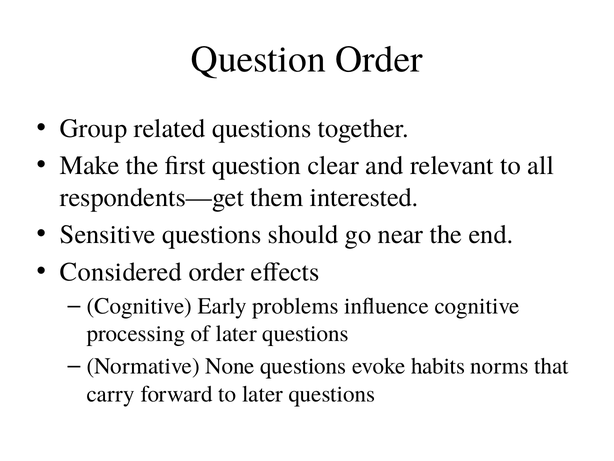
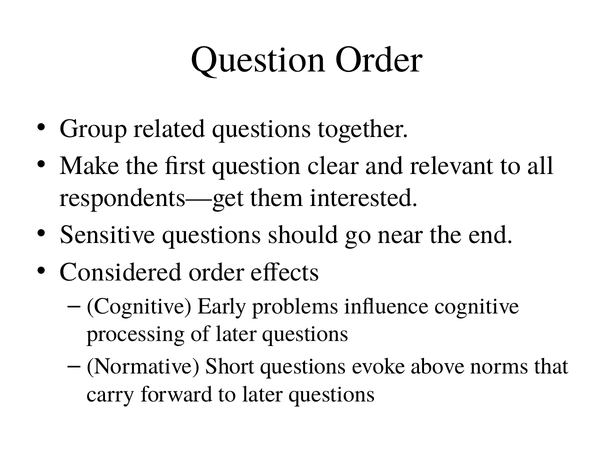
None: None -> Short
habits: habits -> above
